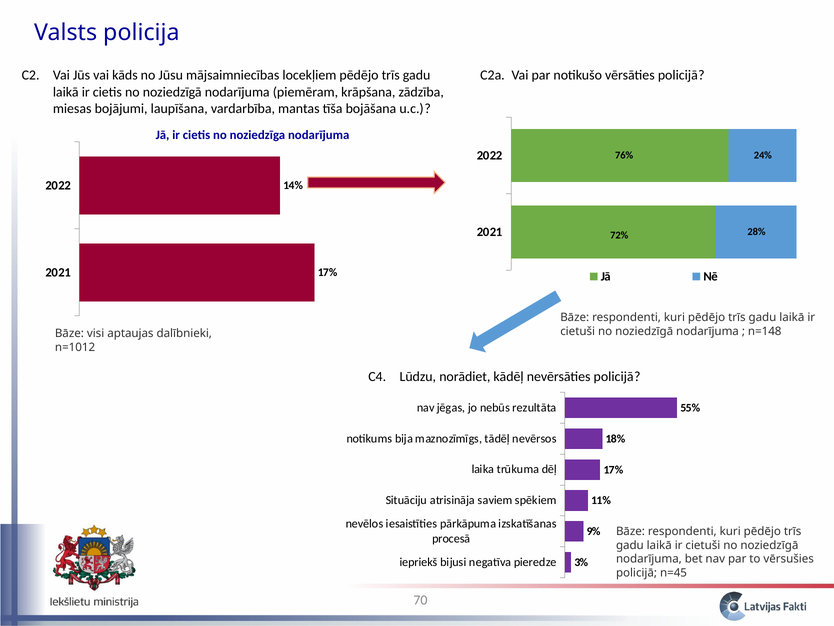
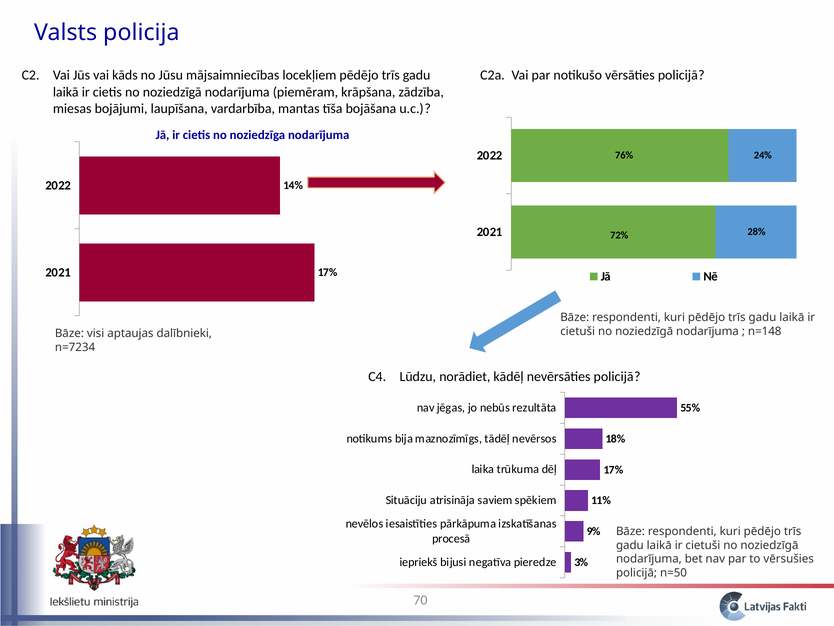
n=1012: n=1012 -> n=7234
n=45: n=45 -> n=50
